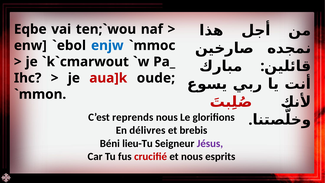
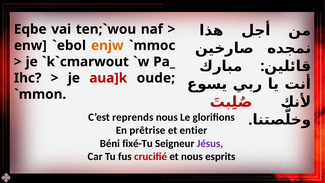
enjw colour: blue -> orange
délivres: délivres -> prêtrise
brebis: brebis -> entier
lieu-Tu: lieu-Tu -> fixé-Tu
